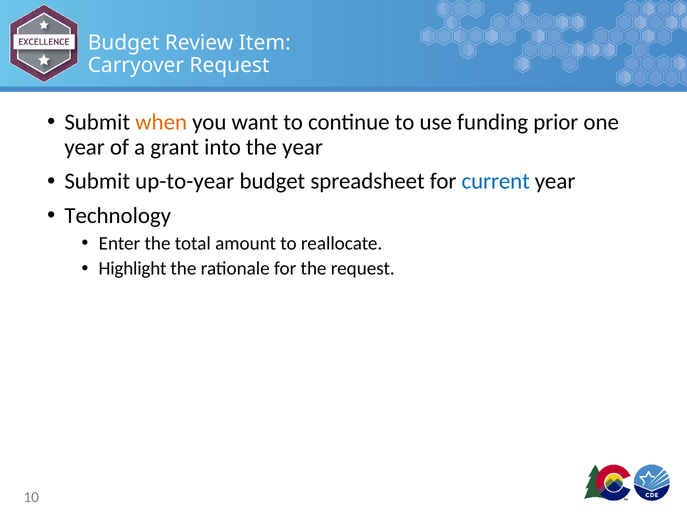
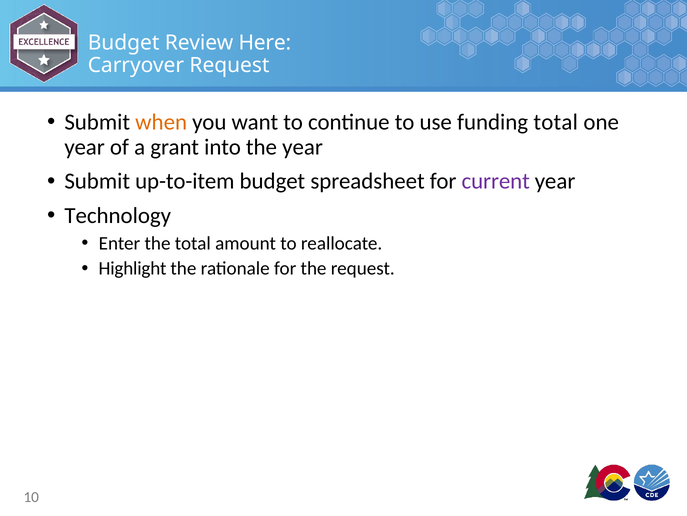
Item: Item -> Here
funding prior: prior -> total
up-to-year: up-to-year -> up-to-item
current colour: blue -> purple
